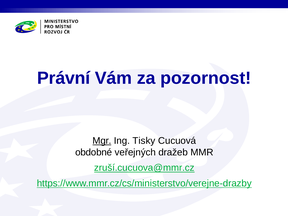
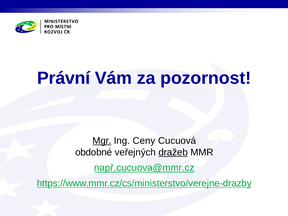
Tisky: Tisky -> Ceny
dražeb underline: none -> present
zruší.cucuova@mmr.cz: zruší.cucuova@mmr.cz -> např.cucuova@mmr.cz
